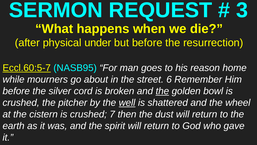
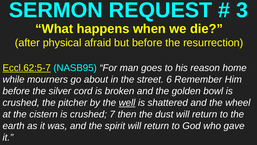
under: under -> afraid
Eccl.60:5-7: Eccl.60:5-7 -> Eccl.62:5-7
the at (162, 91) underline: present -> none
